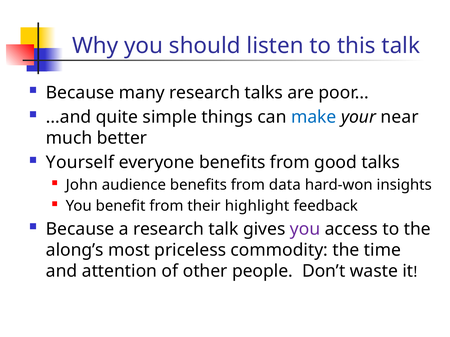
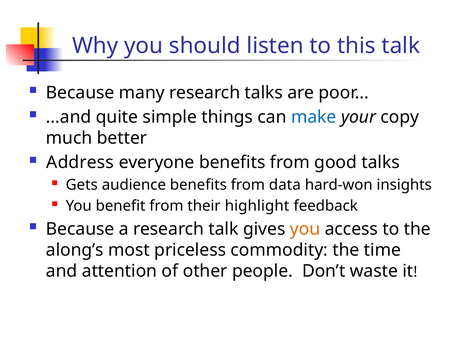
near: near -> copy
Yourself: Yourself -> Address
John: John -> Gets
you at (305, 229) colour: purple -> orange
